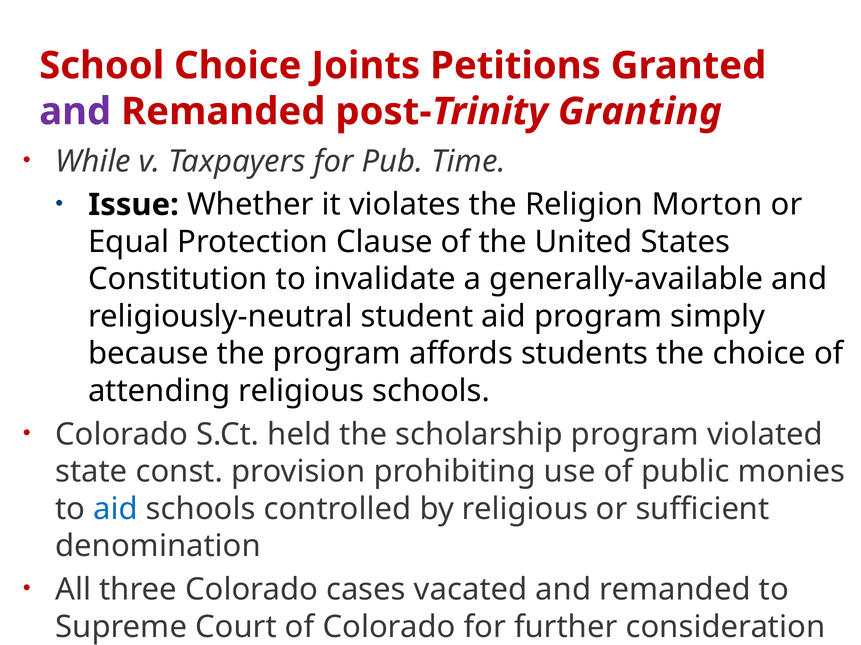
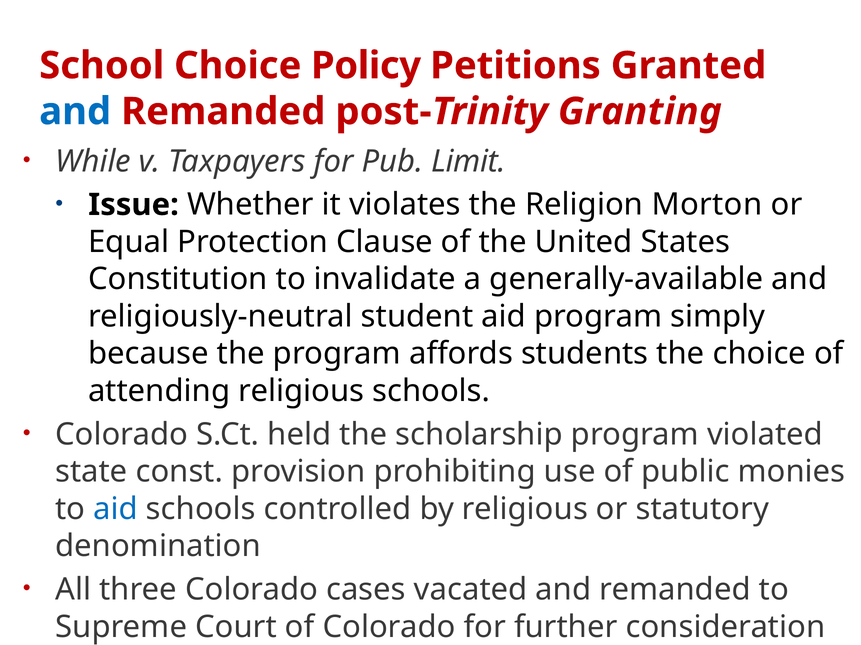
Joints: Joints -> Policy
and at (75, 112) colour: purple -> blue
Time: Time -> Limit
sufficient: sufficient -> statutory
